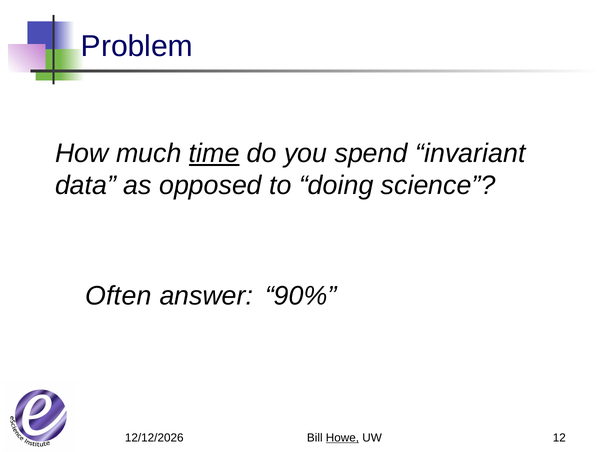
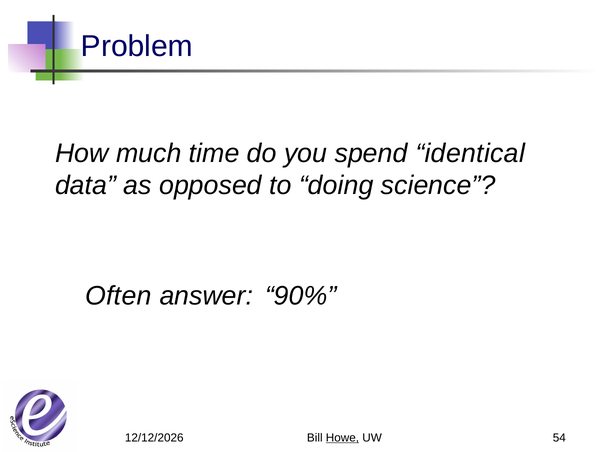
time underline: present -> none
invariant: invariant -> identical
12: 12 -> 54
